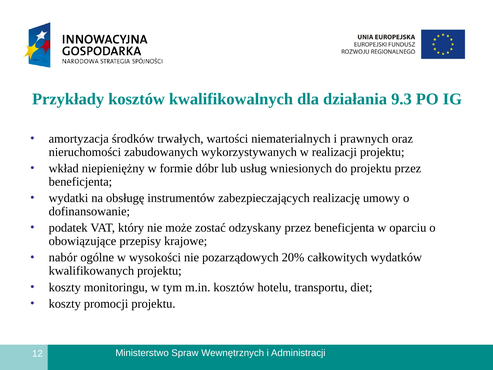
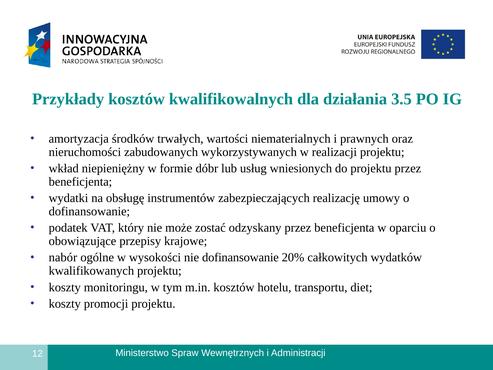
9.3: 9.3 -> 3.5
nie pozarządowych: pozarządowych -> dofinansowanie
